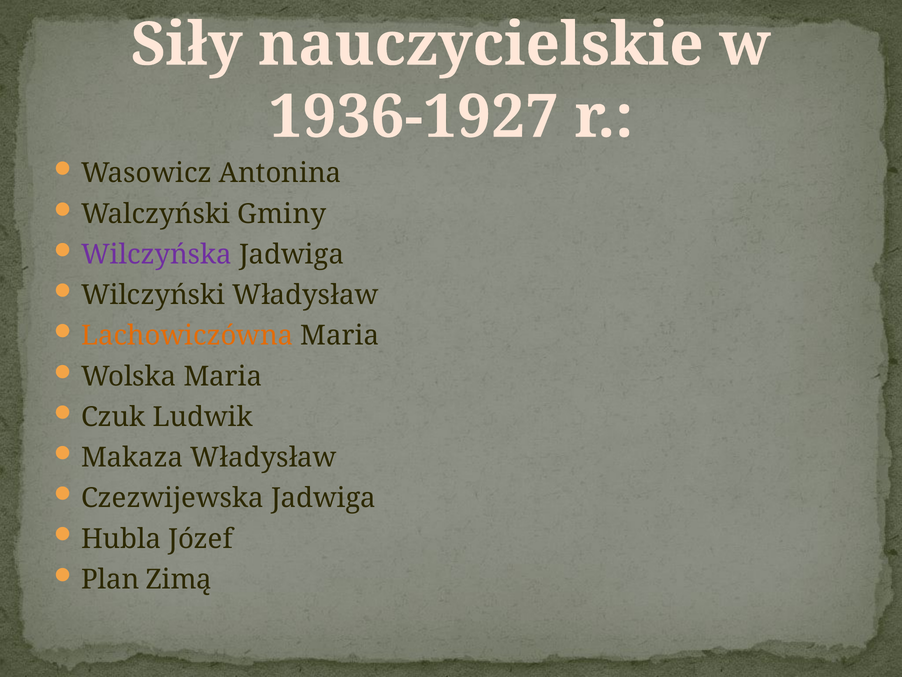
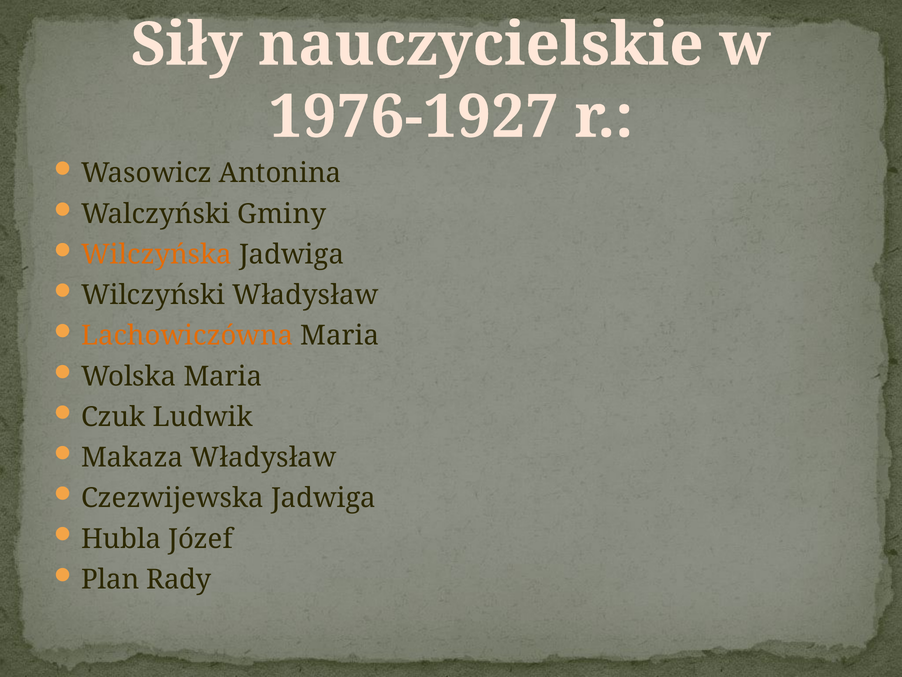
1936-1927: 1936-1927 -> 1976-1927
Wilczyńska colour: purple -> orange
Zimą: Zimą -> Rady
